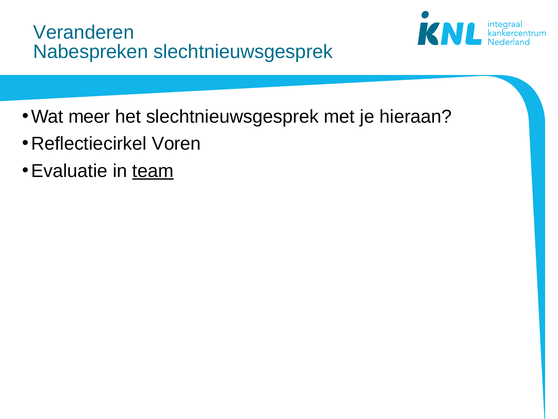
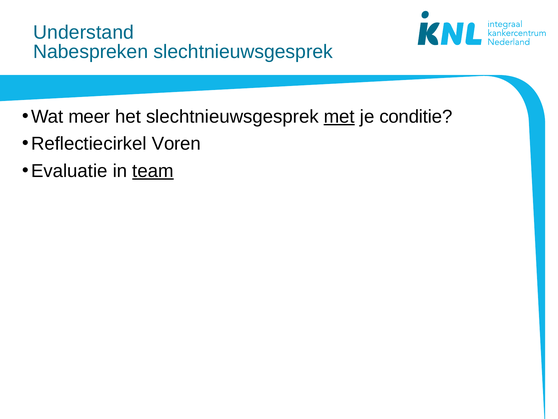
Veranderen: Veranderen -> Understand
met underline: none -> present
hieraan: hieraan -> conditie
